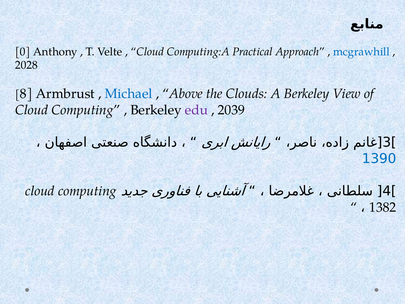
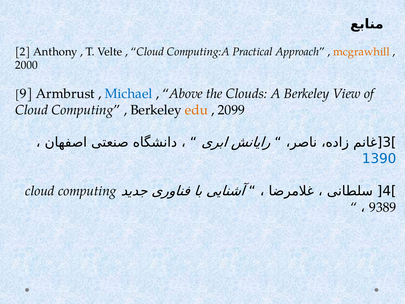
0: 0 -> 2
mcgrawhill colour: blue -> orange
2028: 2028 -> 2000
8: 8 -> 9
edu colour: purple -> orange
2039: 2039 -> 2099
1382: 1382 -> 9389
